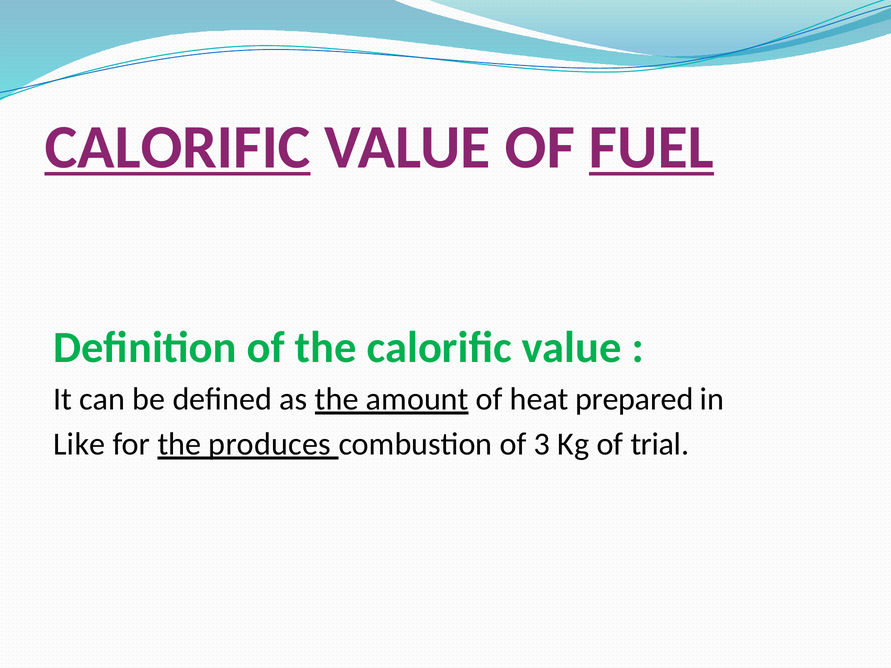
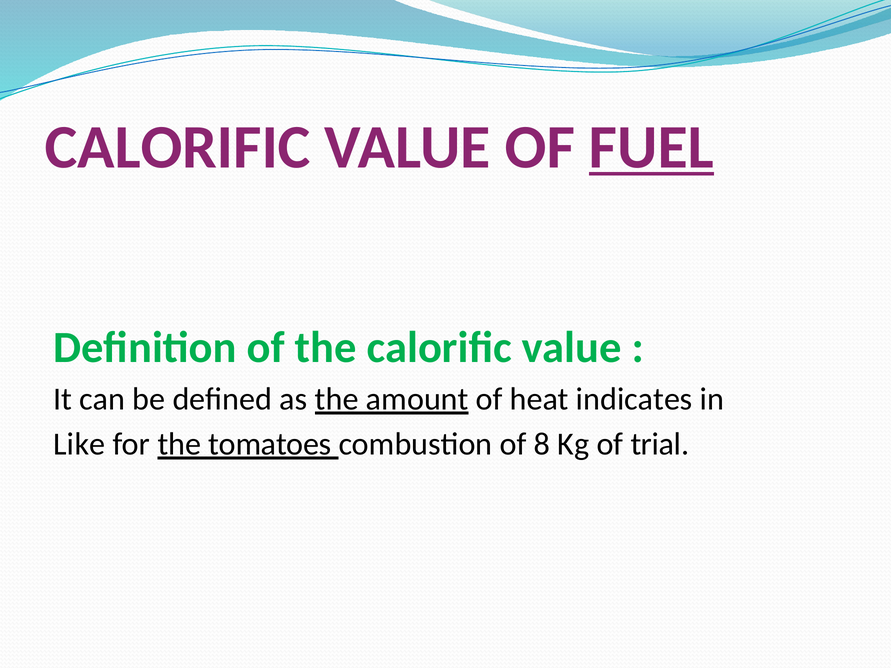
CALORIFIC at (178, 147) underline: present -> none
prepared: prepared -> indicates
produces: produces -> tomatoes
3: 3 -> 8
